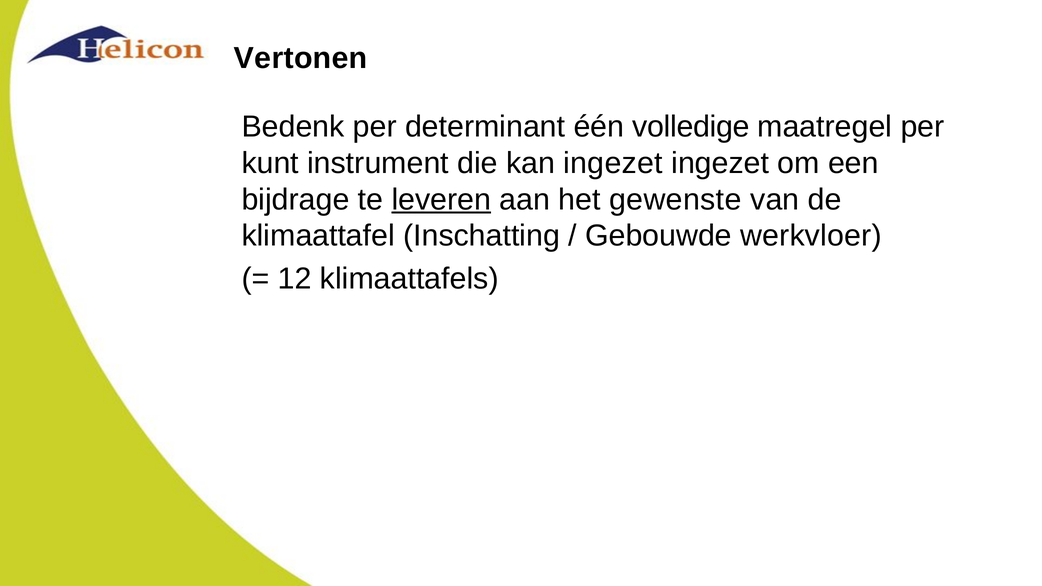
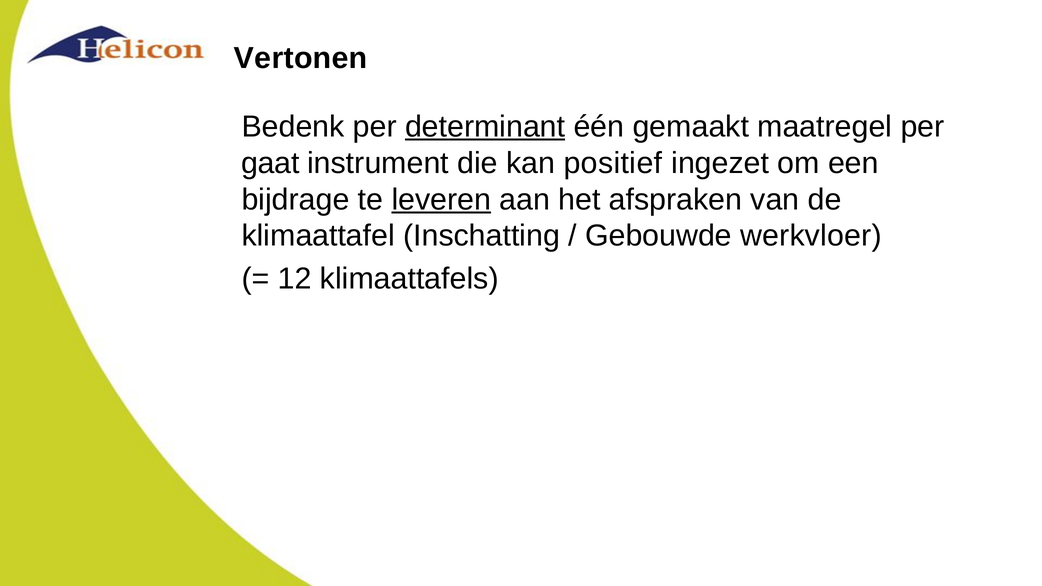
determinant underline: none -> present
volledige: volledige -> gemaakt
kunt: kunt -> gaat
kan ingezet: ingezet -> positief
gewenste: gewenste -> afspraken
